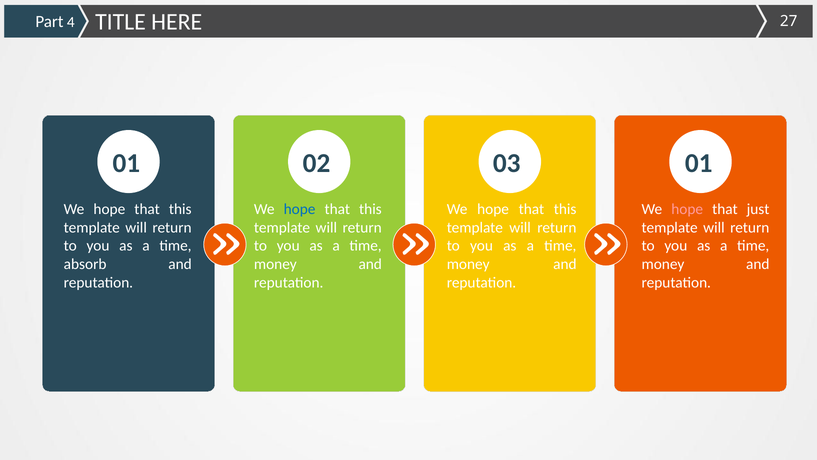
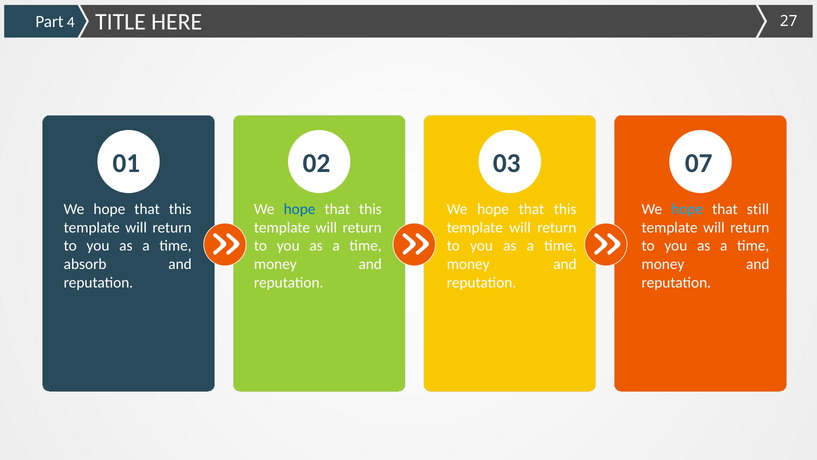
03 01: 01 -> 07
hope at (687, 209) colour: pink -> light blue
just: just -> still
